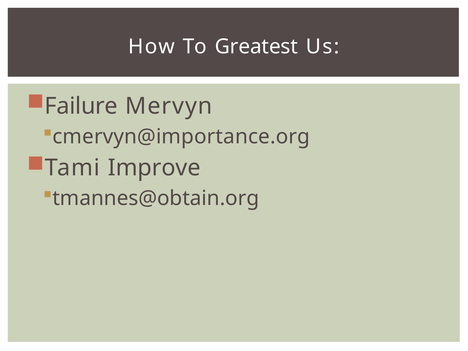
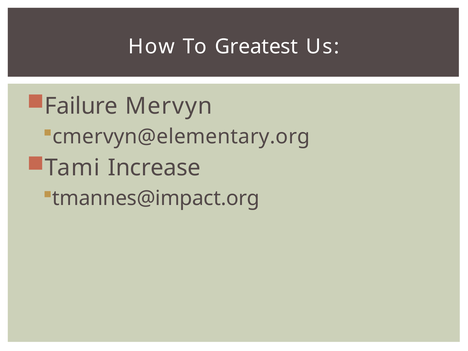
cmervyn@importance.org: cmervyn@importance.org -> cmervyn@elementary.org
Improve: Improve -> Increase
tmannes@obtain.org: tmannes@obtain.org -> tmannes@impact.org
